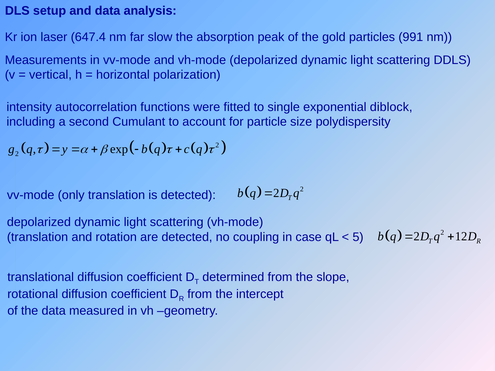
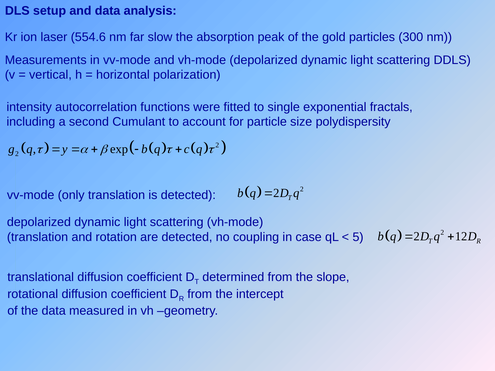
647.4: 647.4 -> 554.6
991: 991 -> 300
diblock: diblock -> fractals
